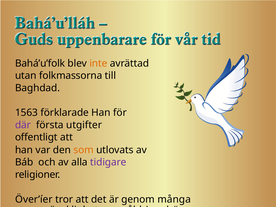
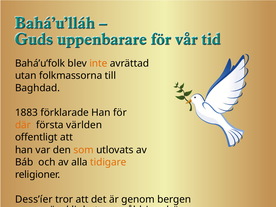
1563: 1563 -> 1883
där colour: purple -> orange
utgifter: utgifter -> världen
tidigare colour: purple -> orange
Över’íer: Över’íer -> Dess’íer
många: många -> bergen
